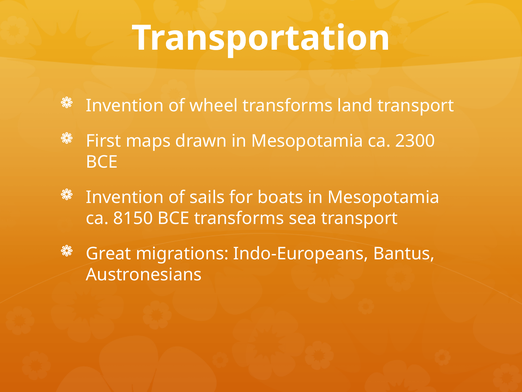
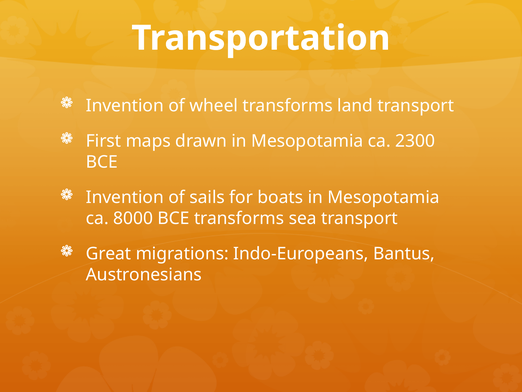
8150: 8150 -> 8000
